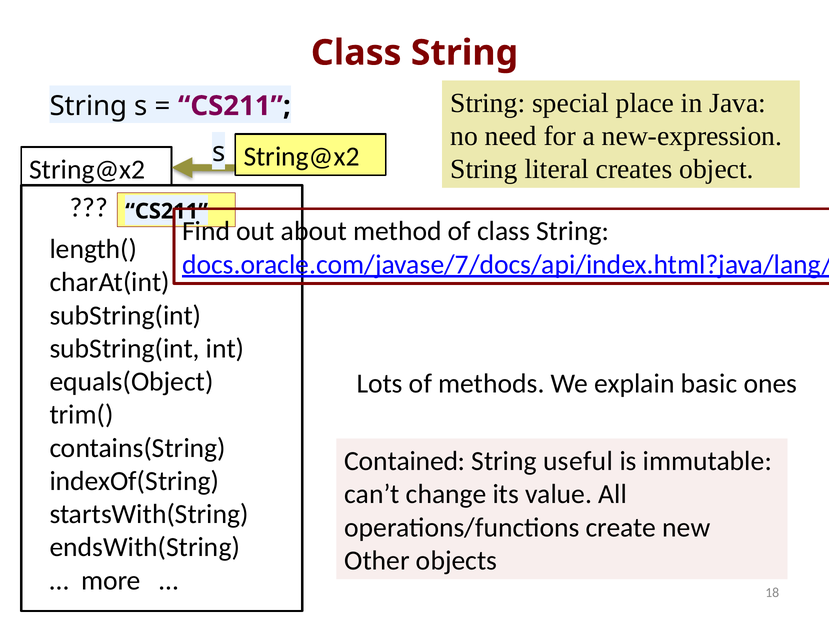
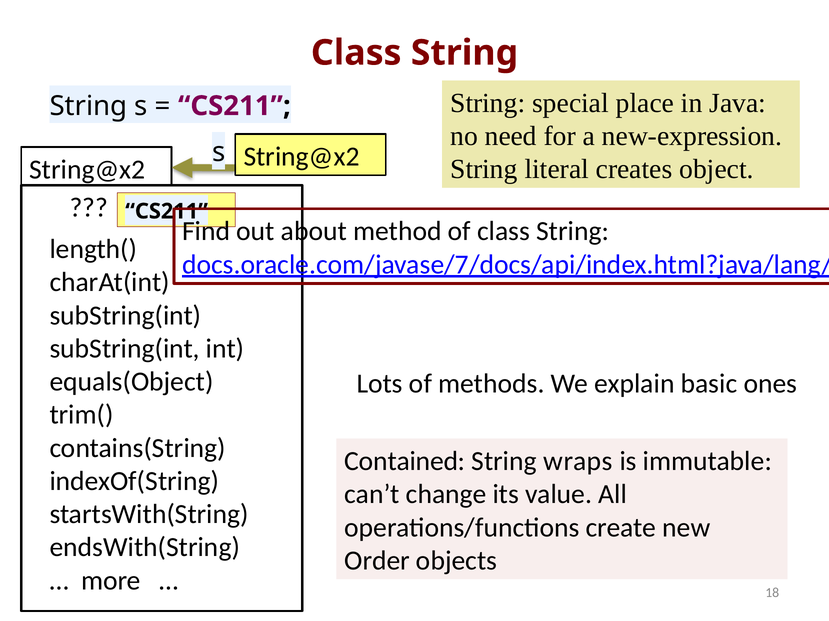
useful: useful -> wraps
Other: Other -> Order
